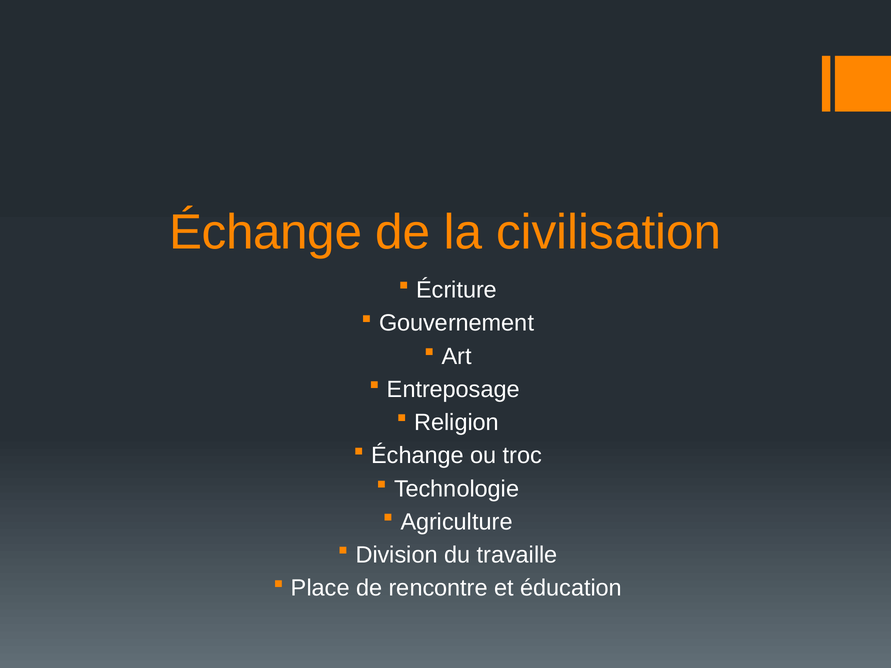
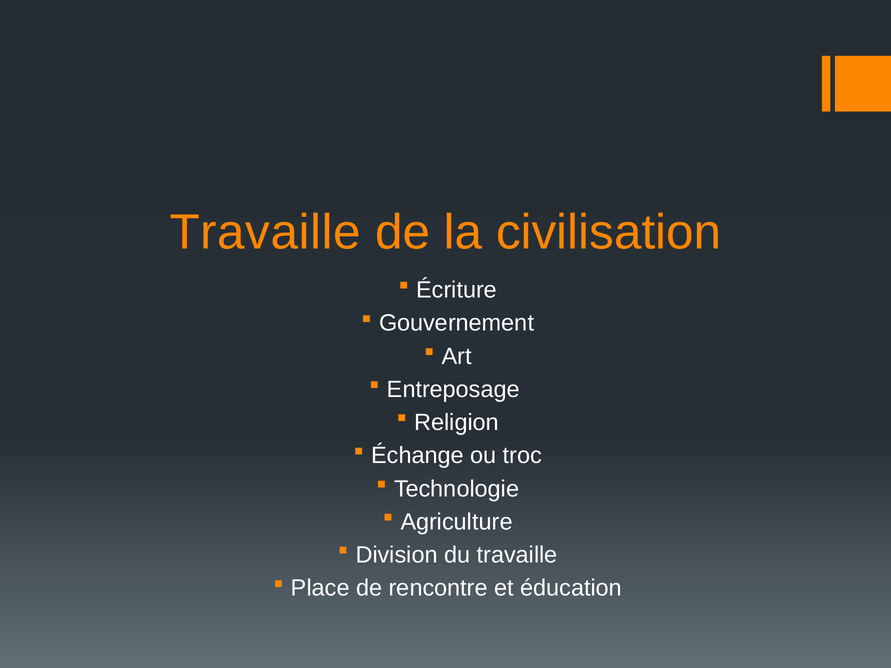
Échange at (266, 232): Échange -> Travaille
